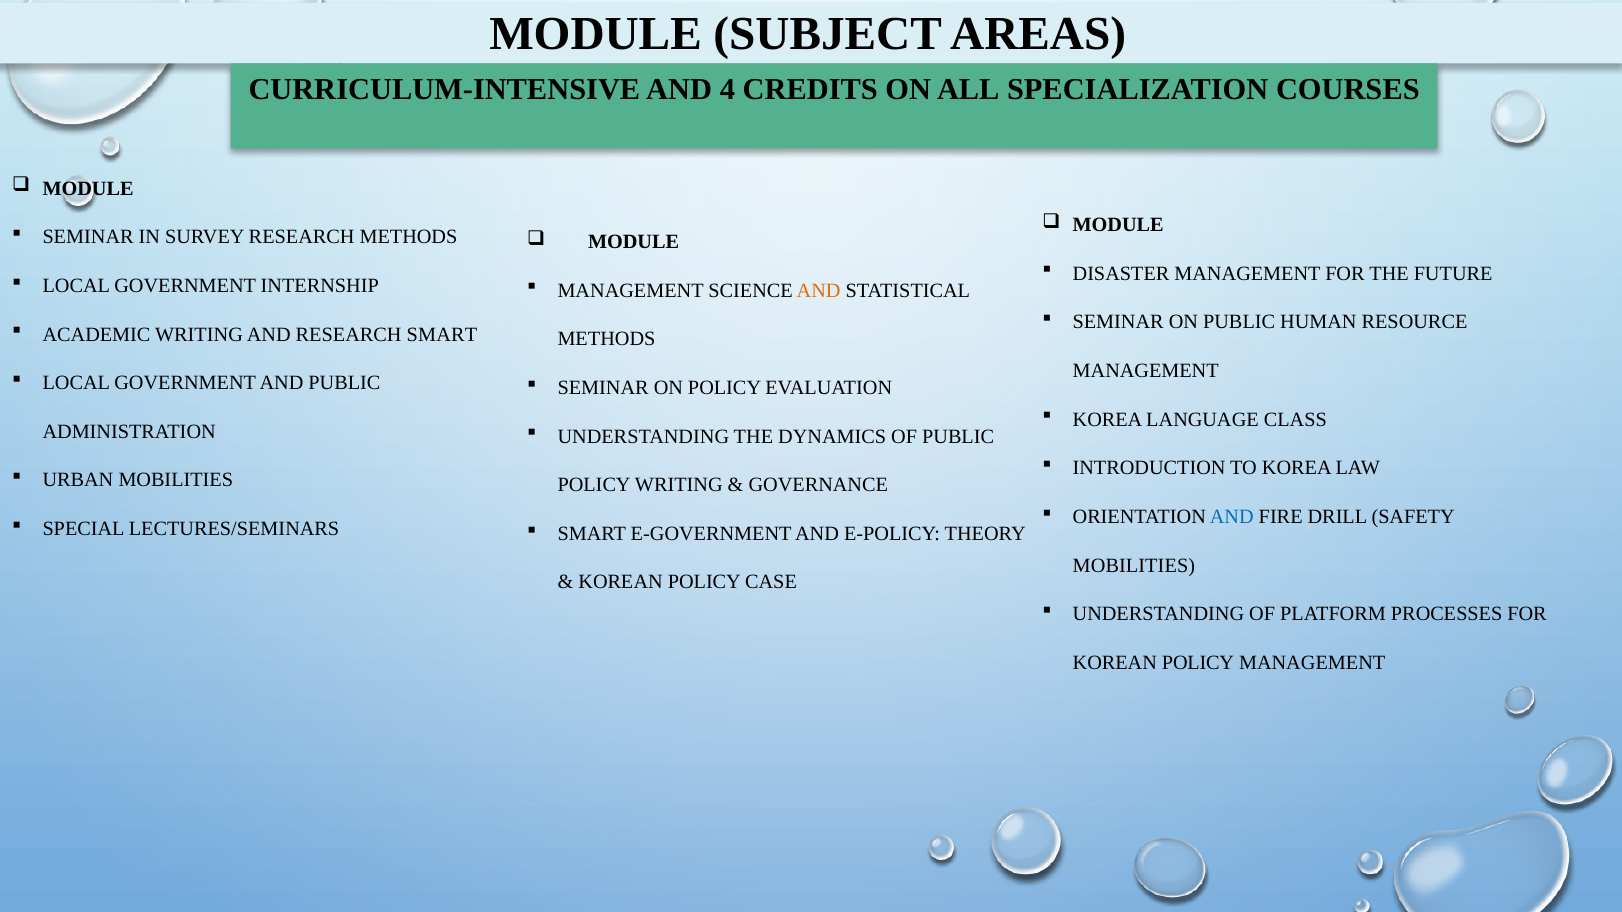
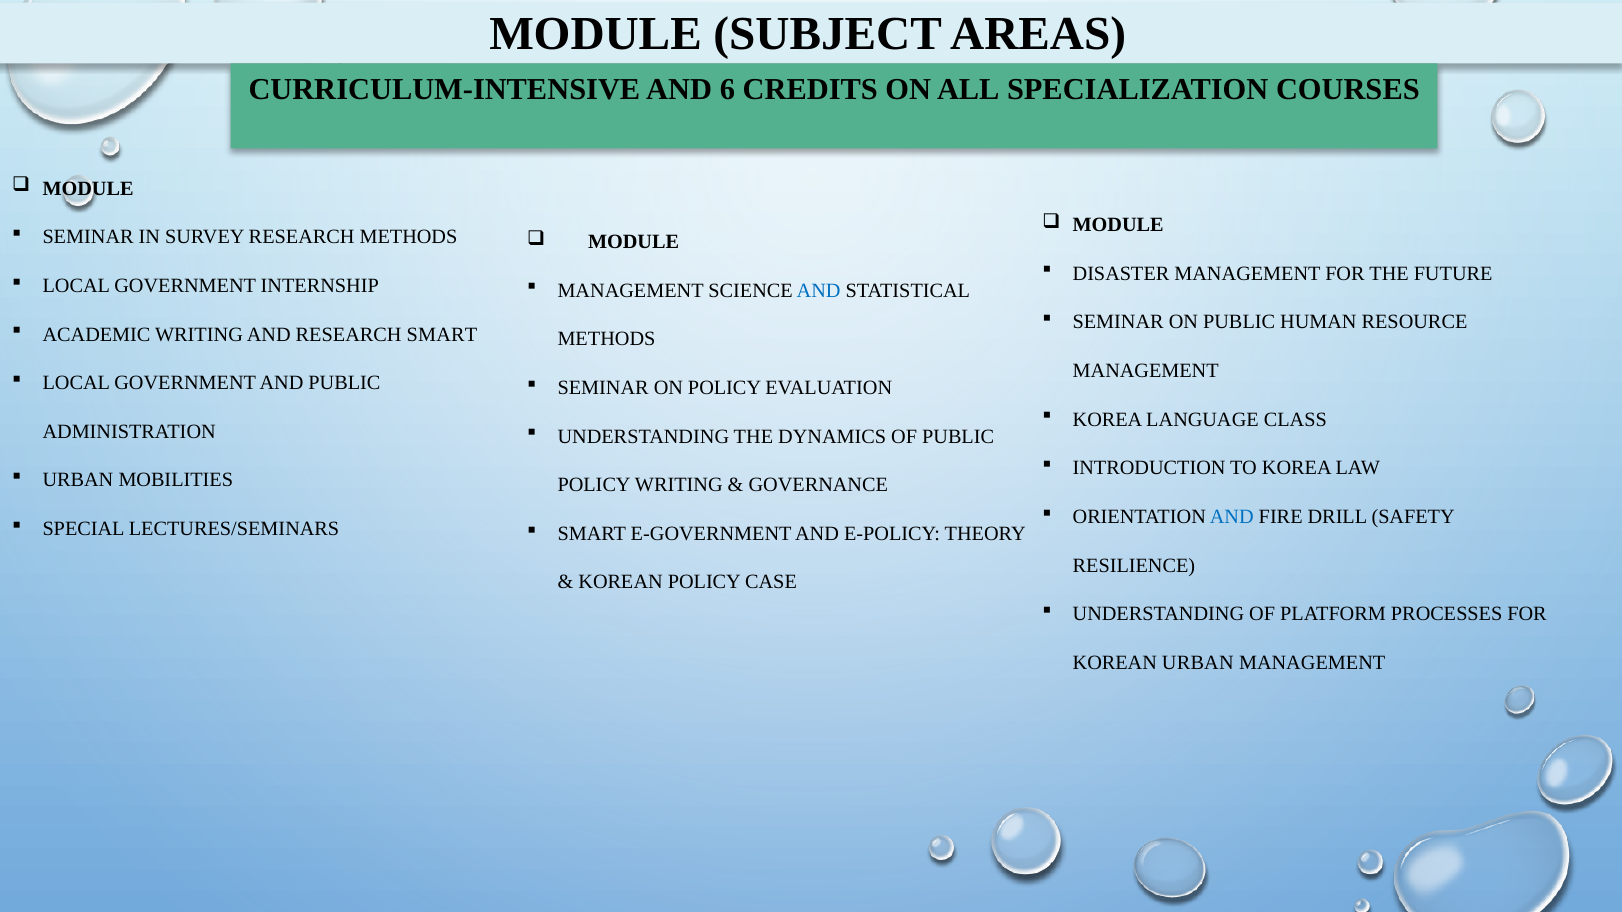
4: 4 -> 6
AND at (819, 291) colour: orange -> blue
MOBILITIES at (1134, 566): MOBILITIES -> RESILIENCE
POLICY at (1198, 663): POLICY -> URBAN
